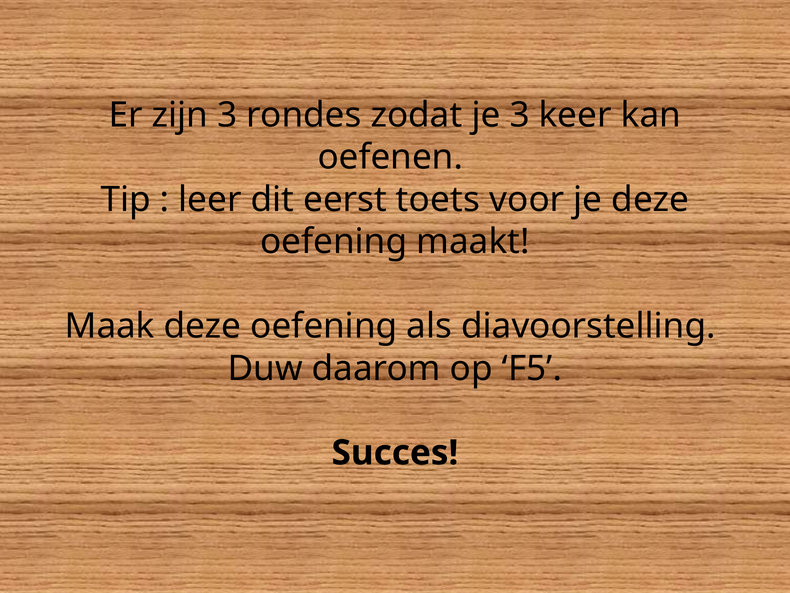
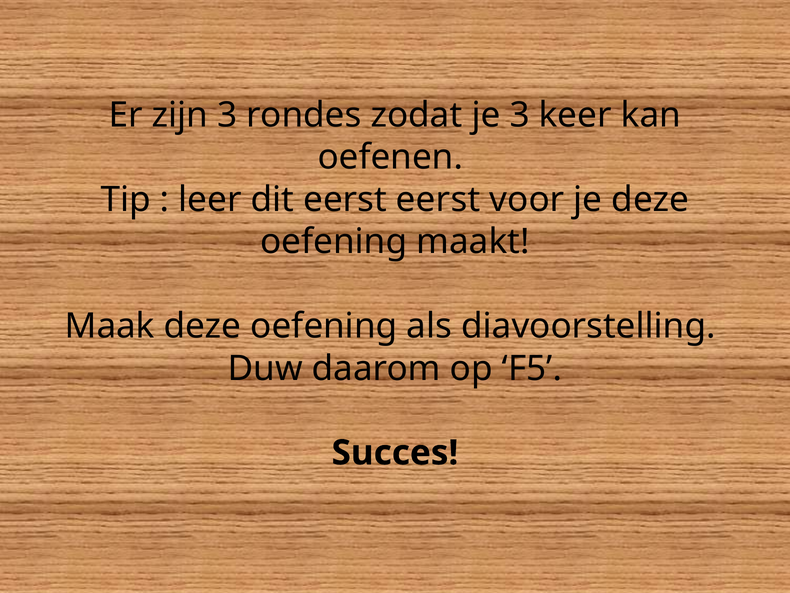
eerst toets: toets -> eerst
